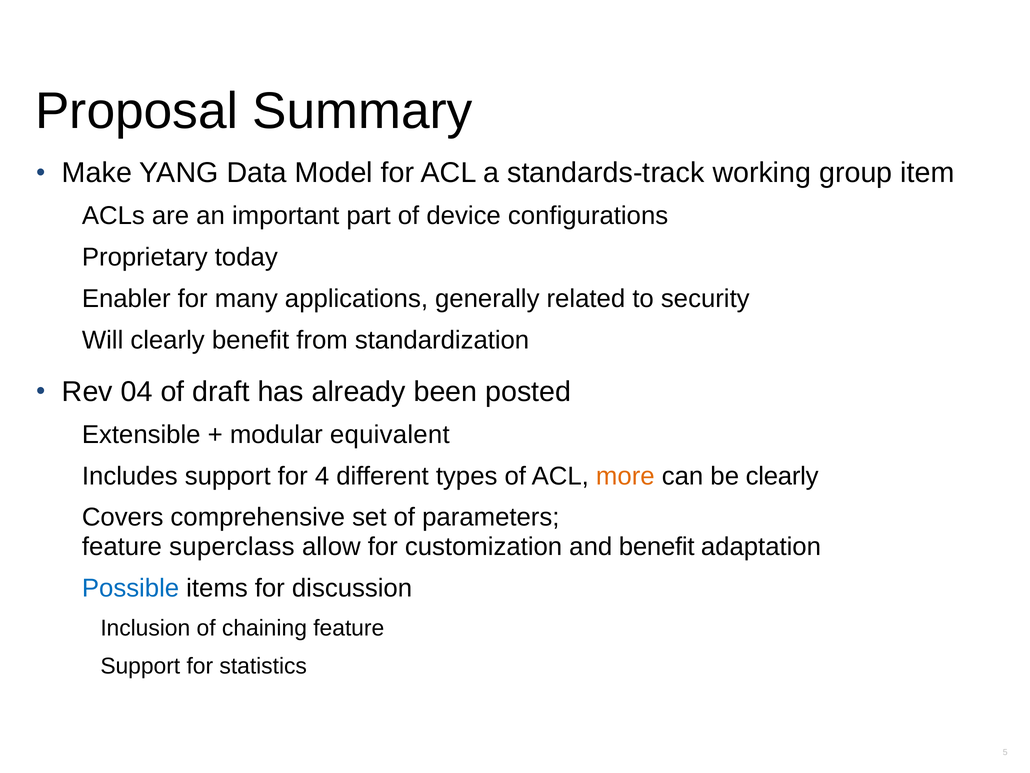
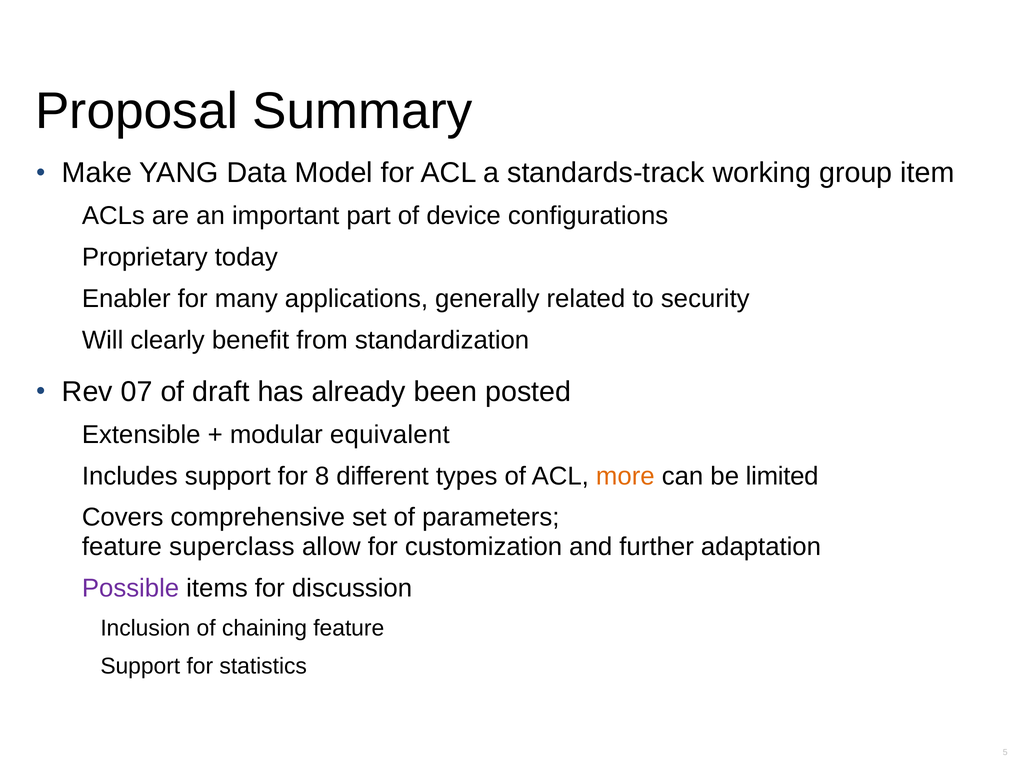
04: 04 -> 07
4: 4 -> 8
be clearly: clearly -> limited
and benefit: benefit -> further
Possible colour: blue -> purple
